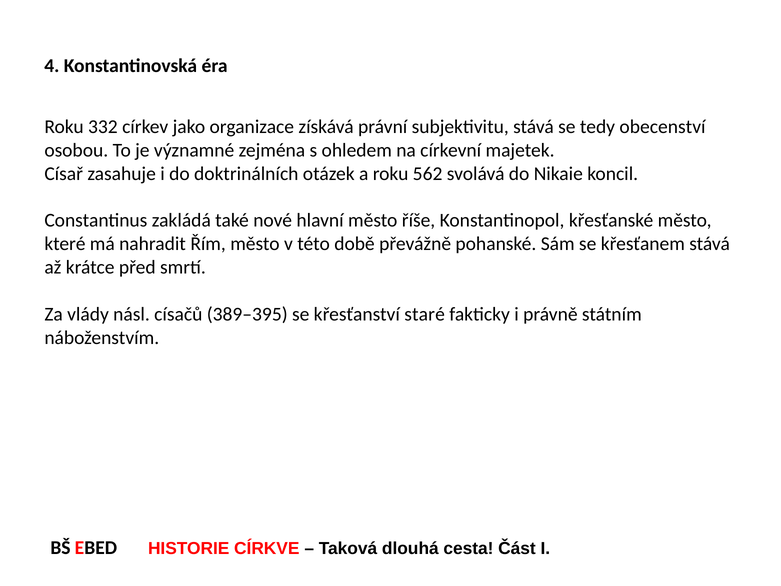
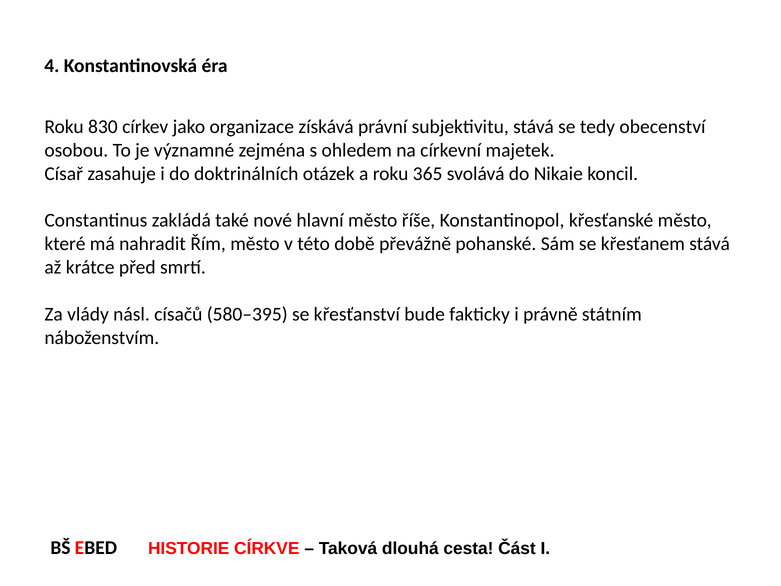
332: 332 -> 830
562: 562 -> 365
389–395: 389–395 -> 580–395
staré: staré -> bude
